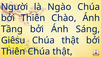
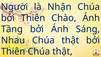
Ngào: Ngào -> Nhận
Giêsu: Giêsu -> Nhau
